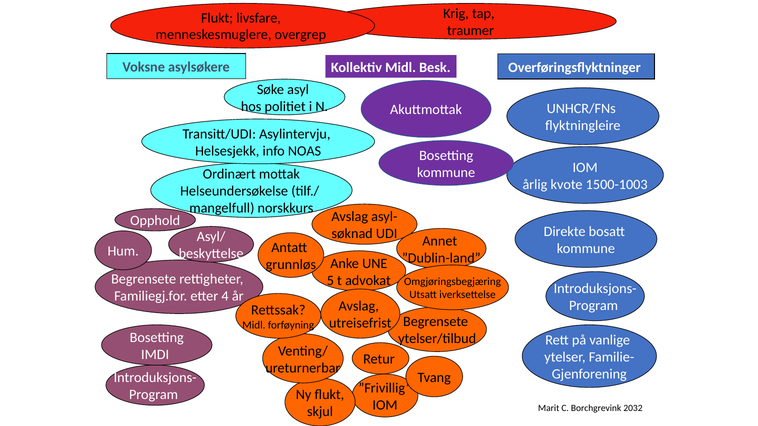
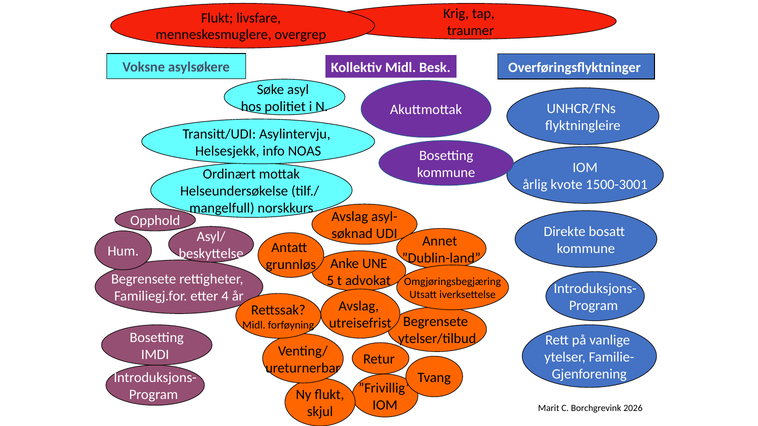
1500-1003: 1500-1003 -> 1500-3001
2032: 2032 -> 2026
